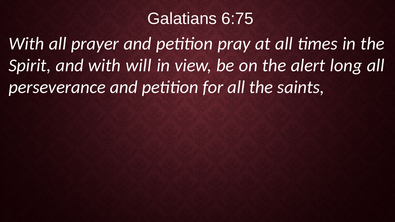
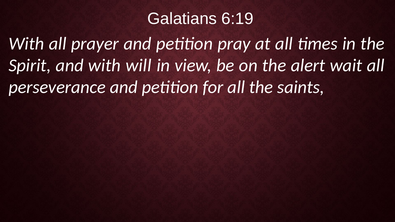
6:75: 6:75 -> 6:19
long: long -> wait
